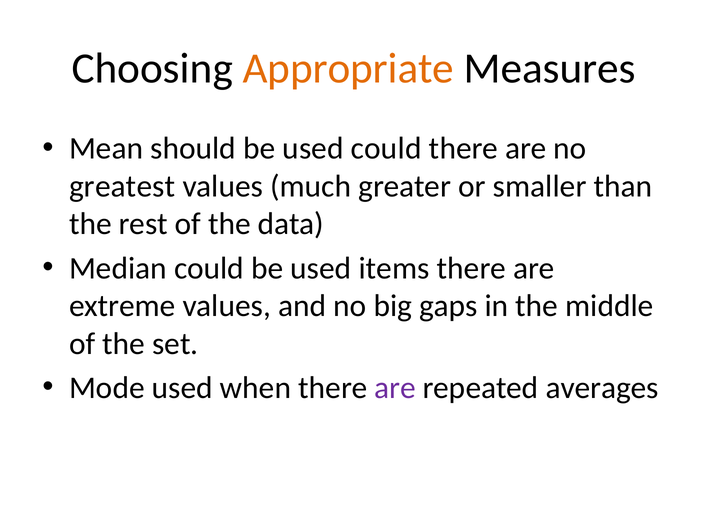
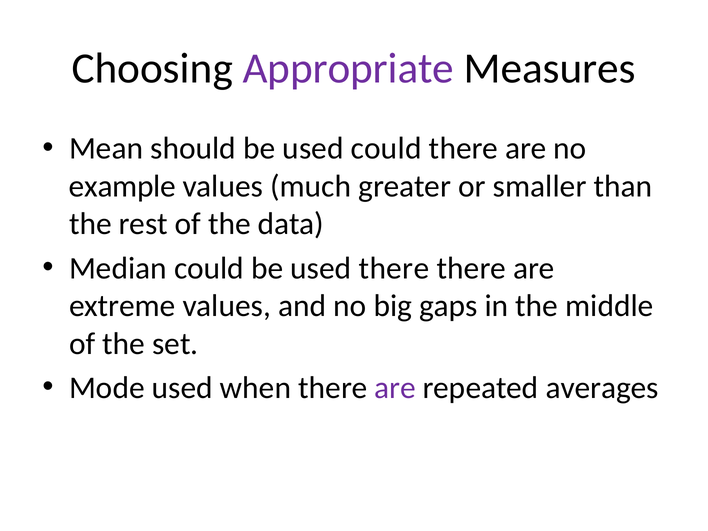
Appropriate colour: orange -> purple
greatest: greatest -> example
used items: items -> there
